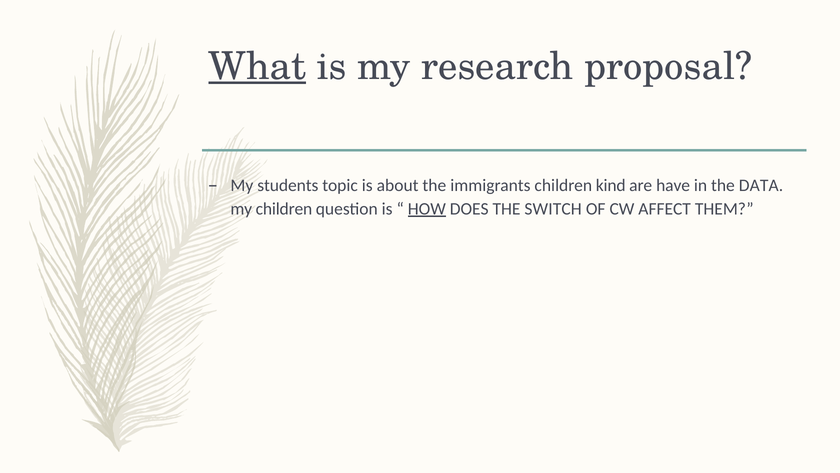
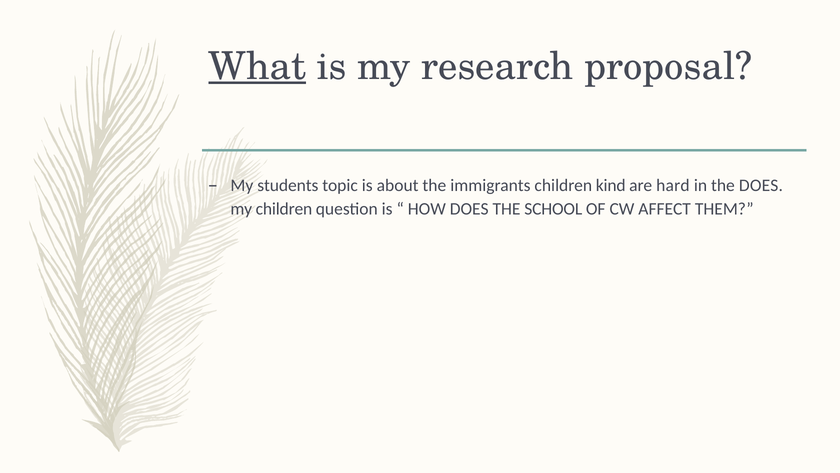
have: have -> hard
the DATA: DATA -> DOES
HOW underline: present -> none
SWITCH: SWITCH -> SCHOOL
